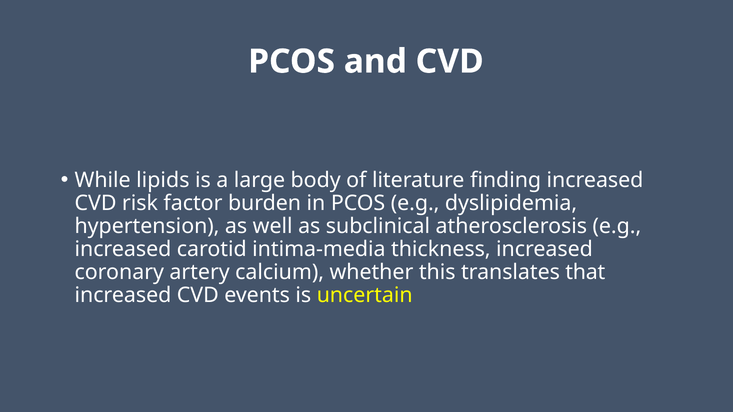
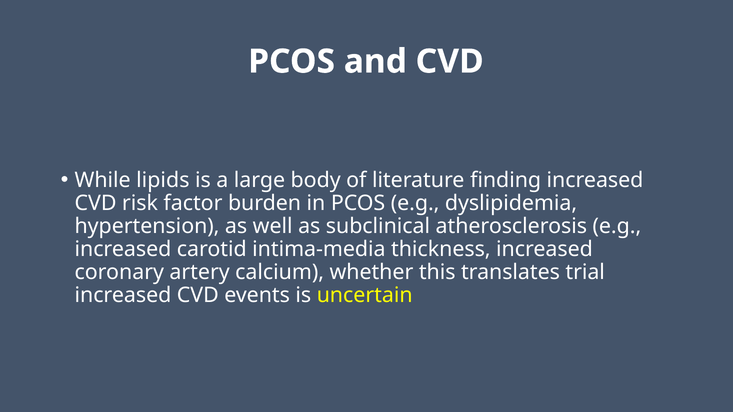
that: that -> trial
